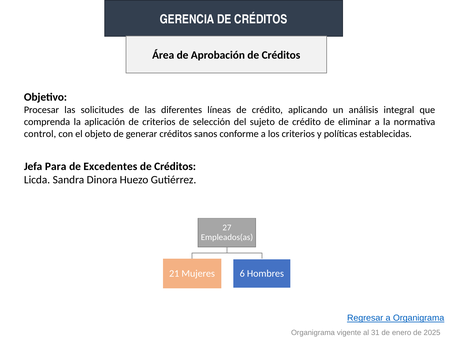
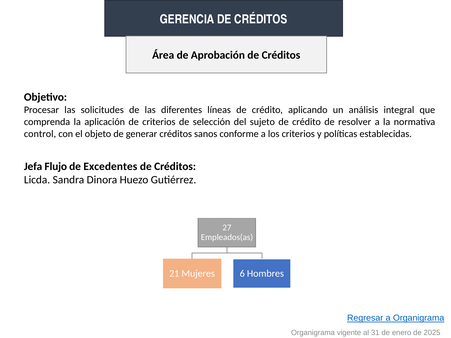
eliminar: eliminar -> resolver
Para: Para -> Flujo
